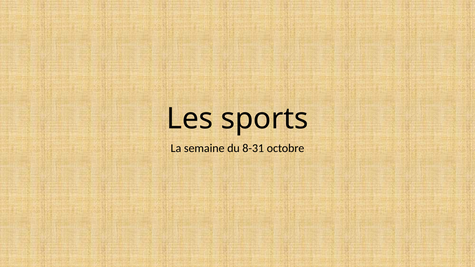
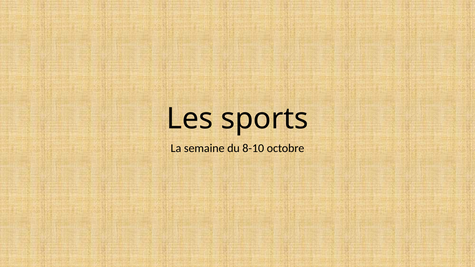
8-31: 8-31 -> 8-10
